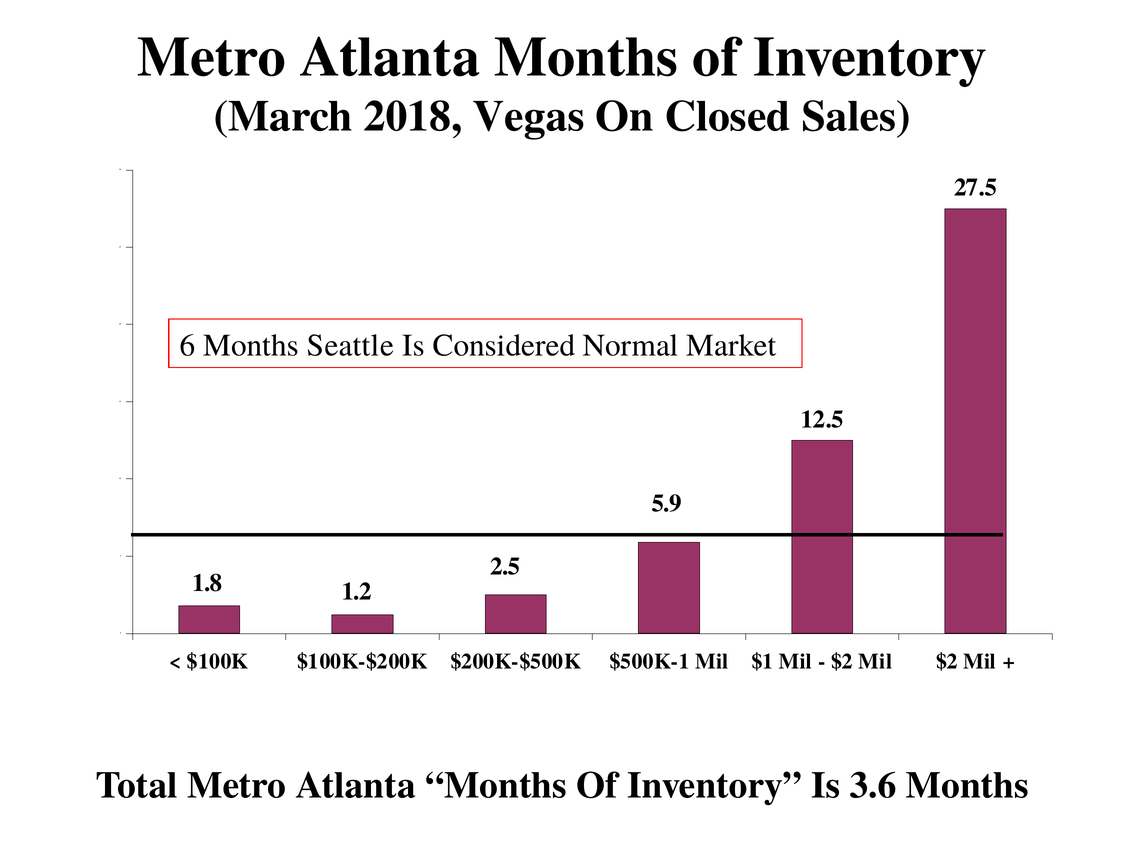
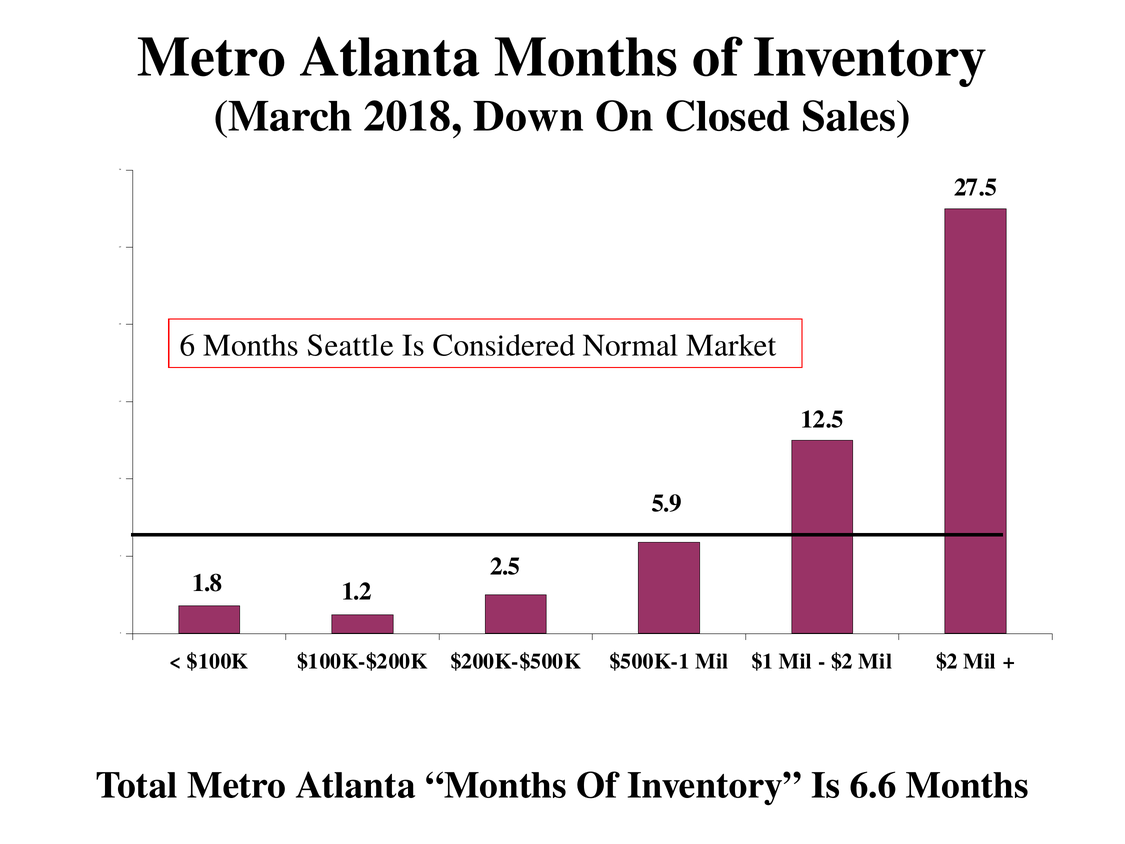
Vegas: Vegas -> Down
3.6: 3.6 -> 6.6
